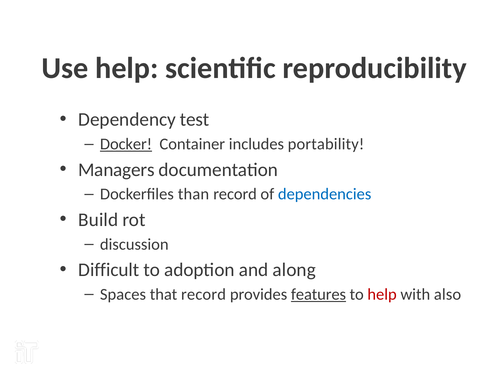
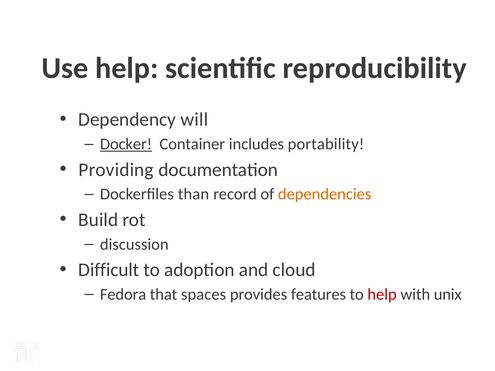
test: test -> will
Managers: Managers -> Providing
dependencies colour: blue -> orange
along: along -> cloud
Spaces: Spaces -> Fedora
that record: record -> spaces
features underline: present -> none
also: also -> unix
